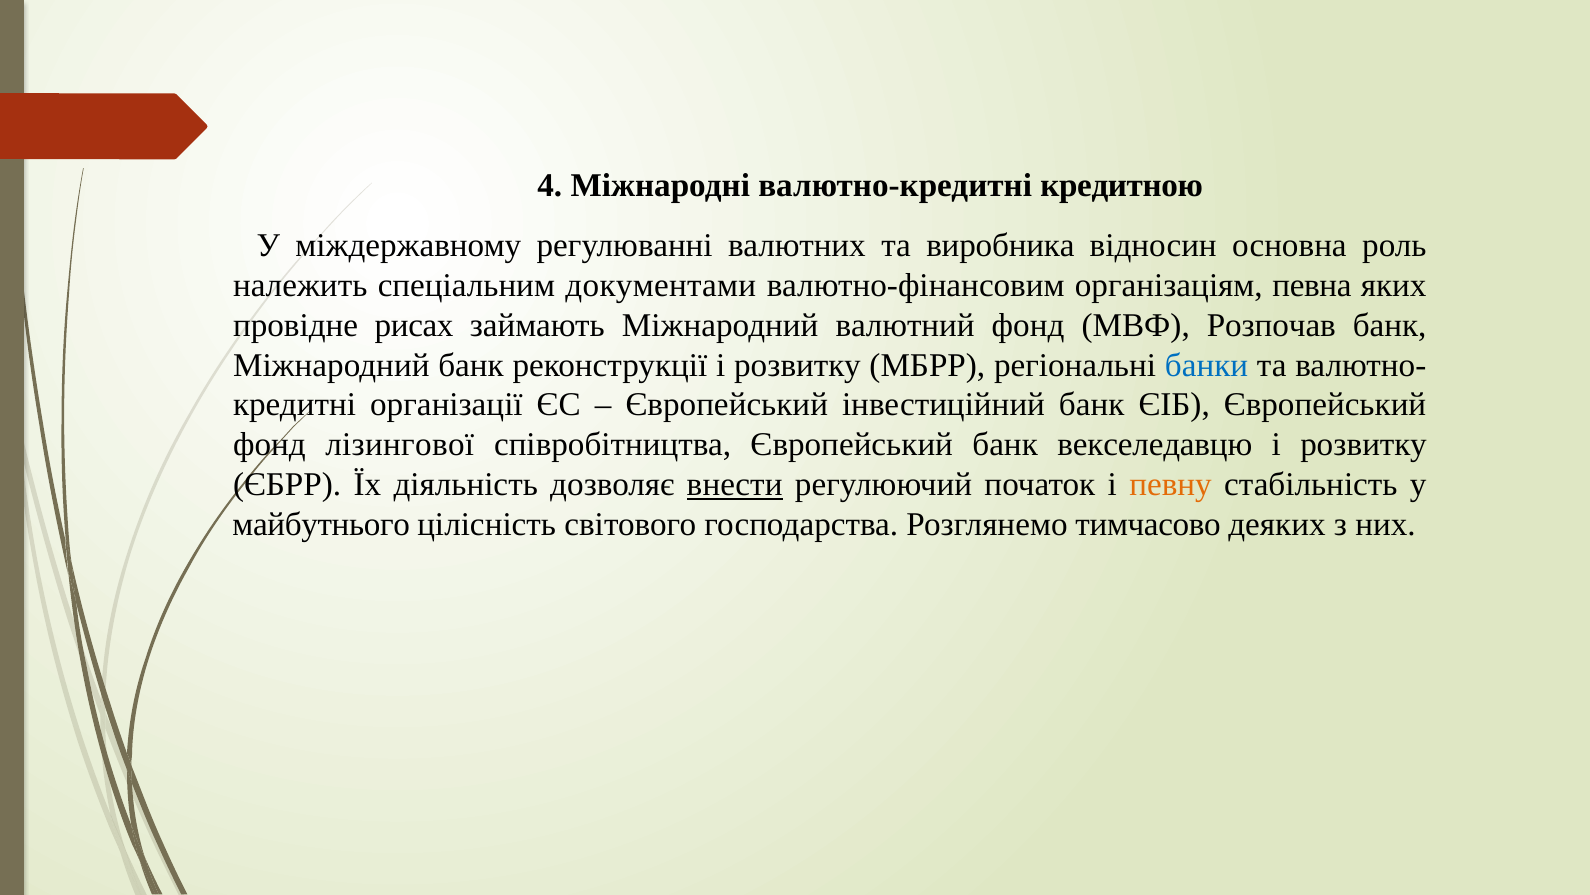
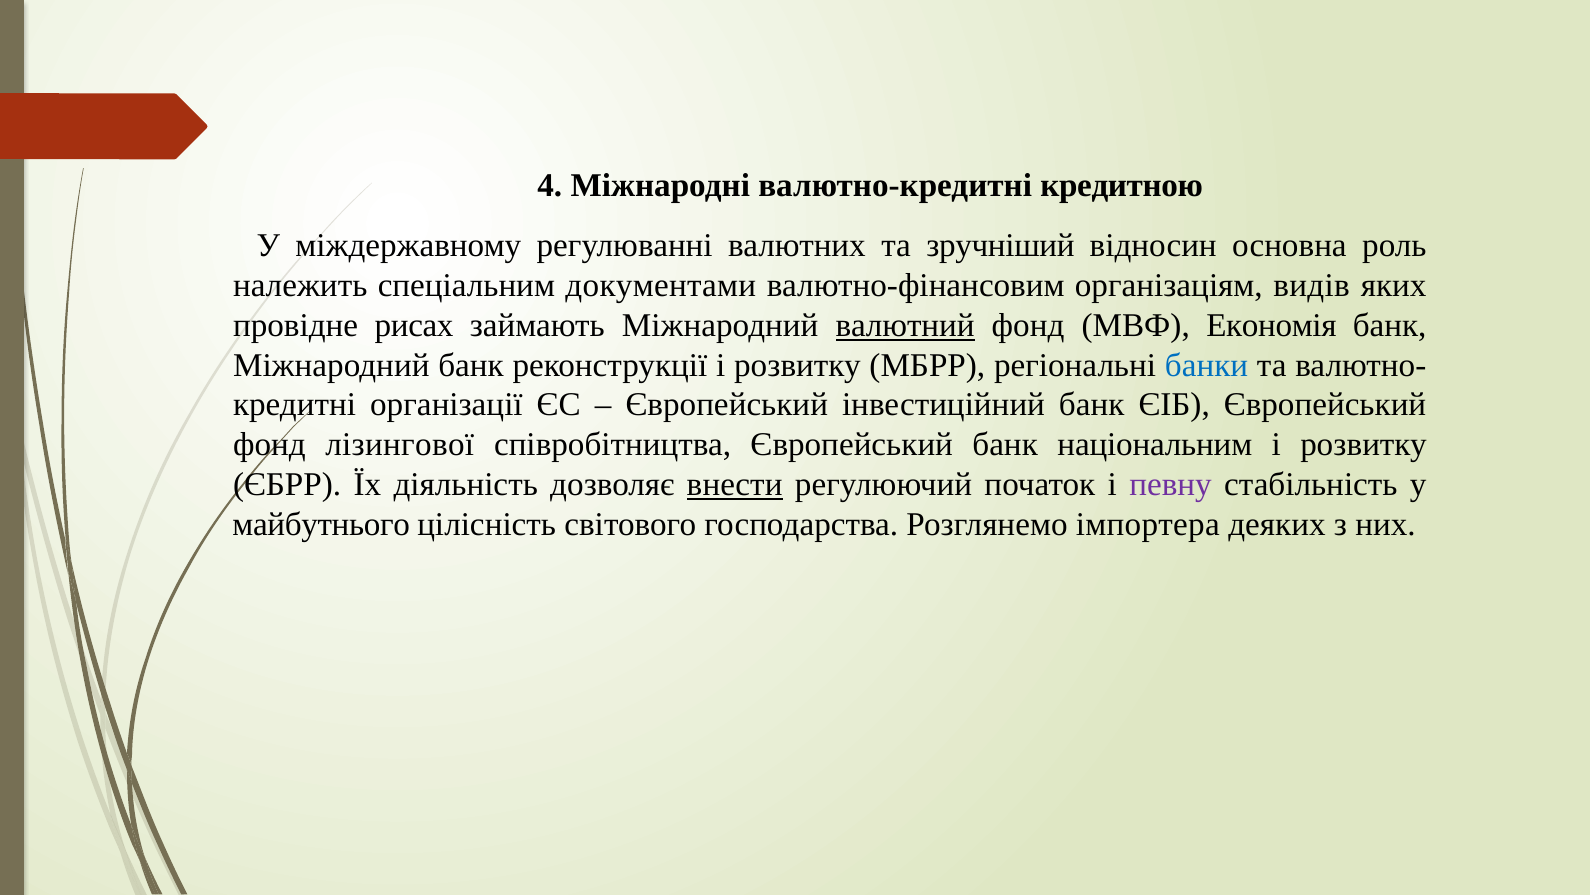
виробника: виробника -> зручніший
певна: певна -> видів
валютний underline: none -> present
Розпочав: Розпочав -> Економія
векселедавцю: векселедавцю -> національним
певну colour: orange -> purple
тимчасово: тимчасово -> імпортера
